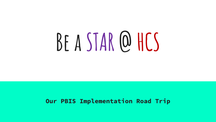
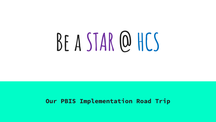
HCS colour: red -> blue
